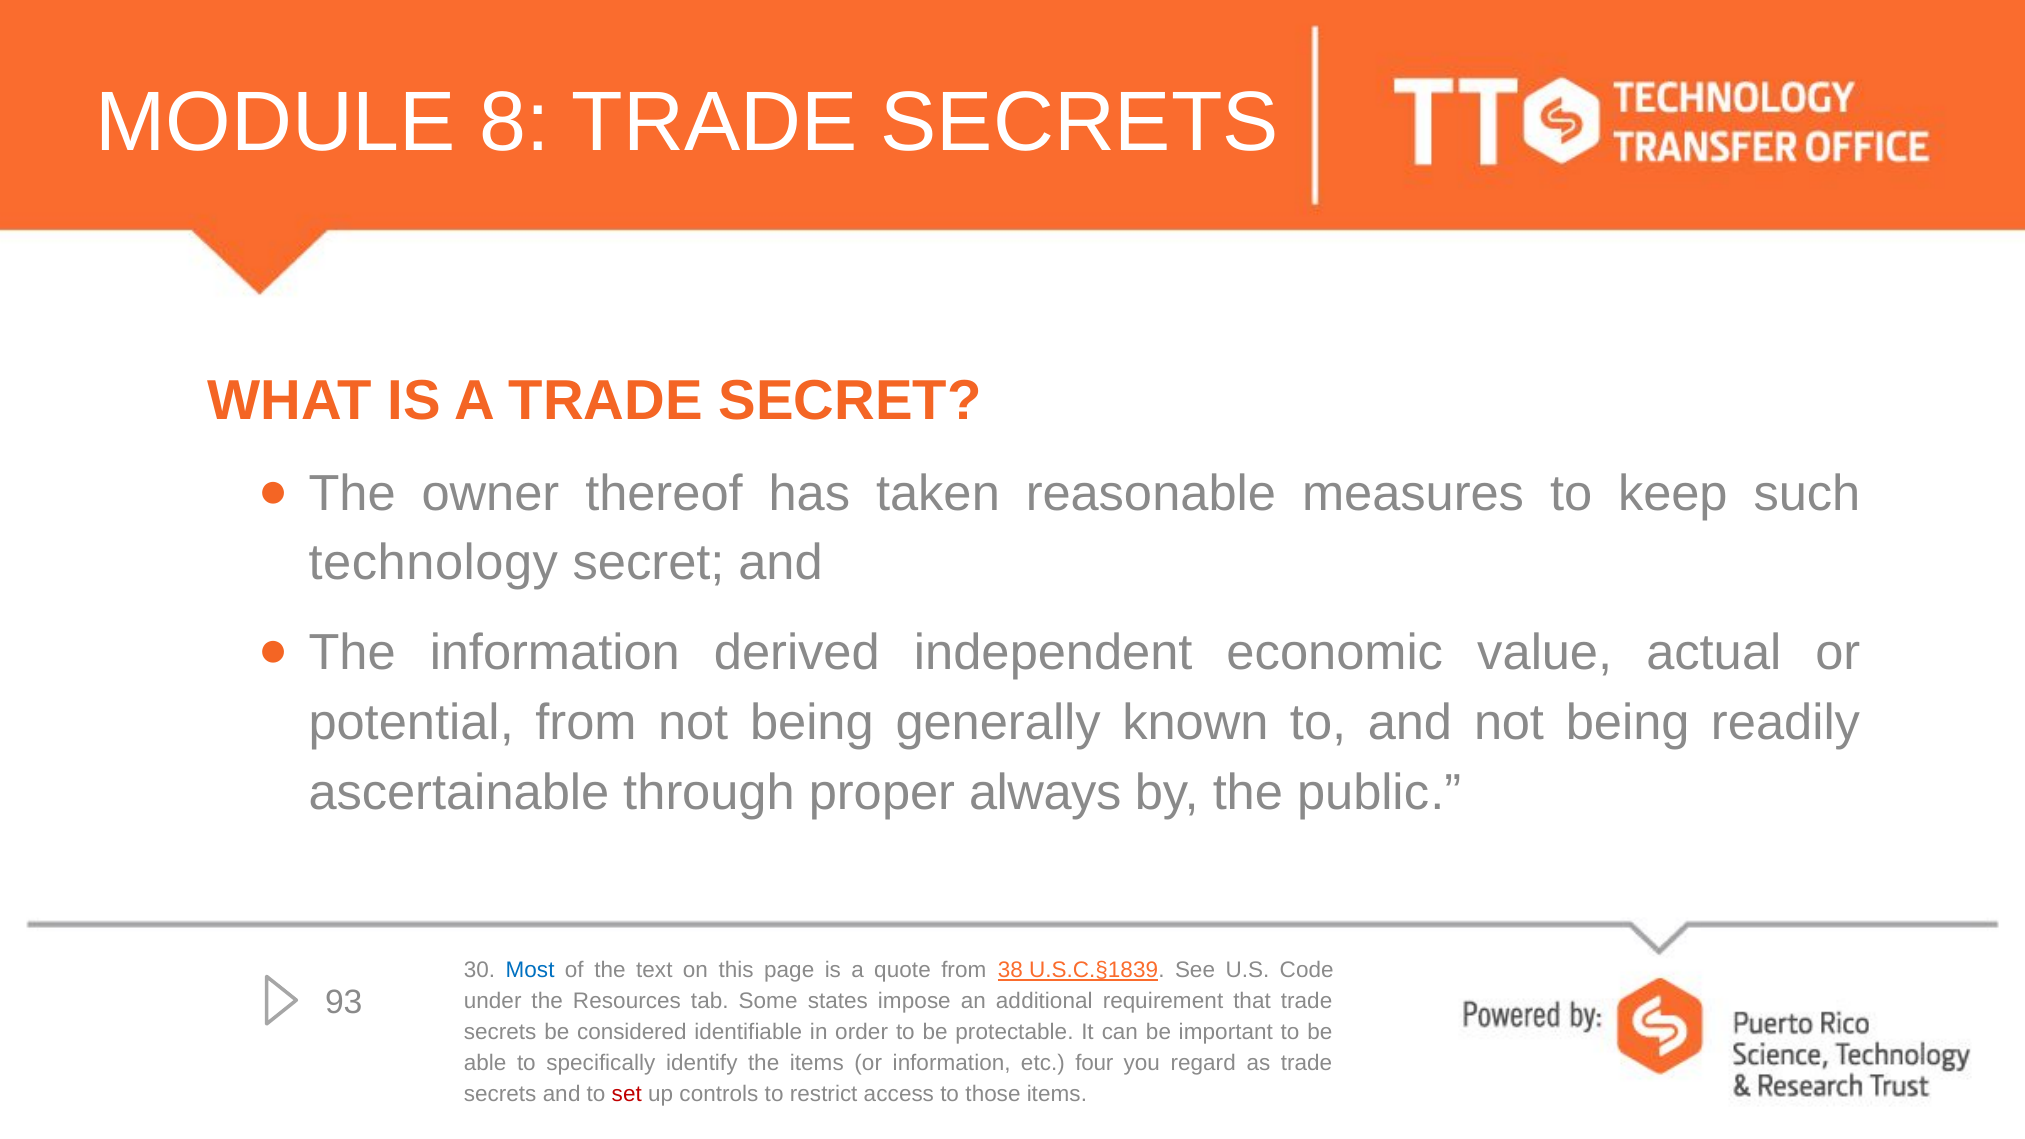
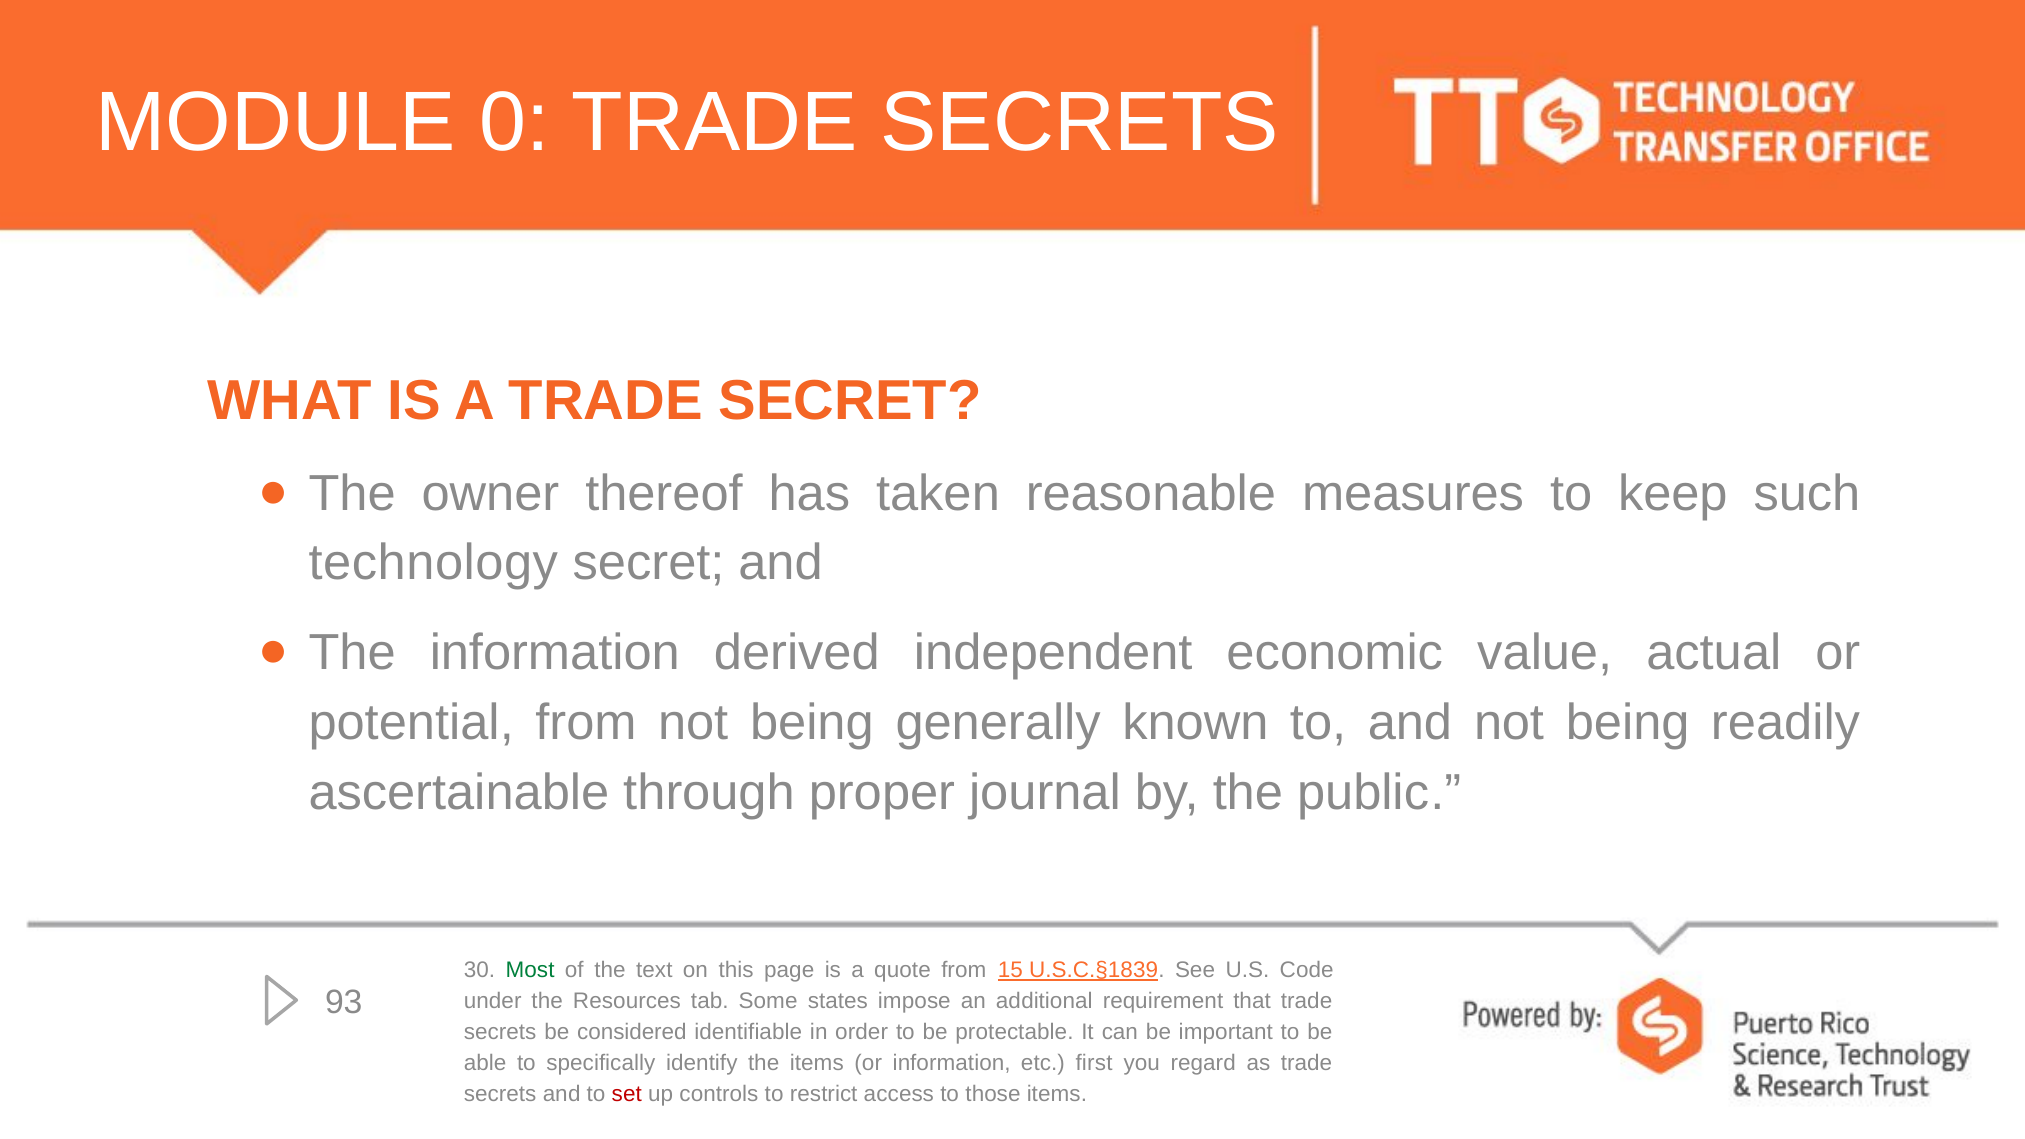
8: 8 -> 0
always: always -> journal
Most colour: blue -> green
38: 38 -> 15
four: four -> first
